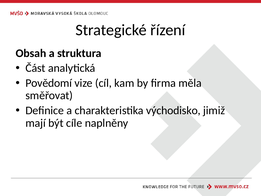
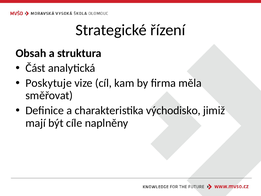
Povědomí: Povědomí -> Poskytuje
